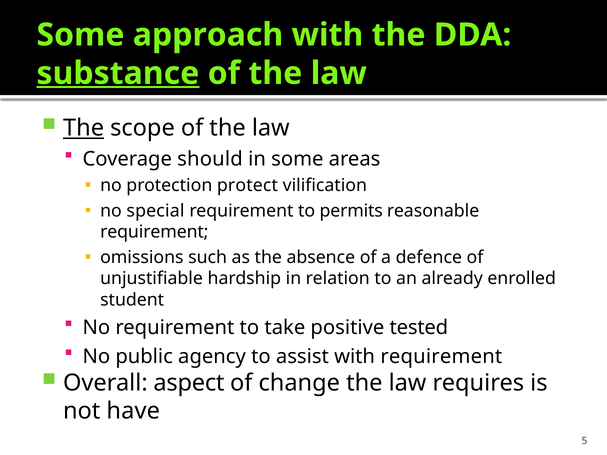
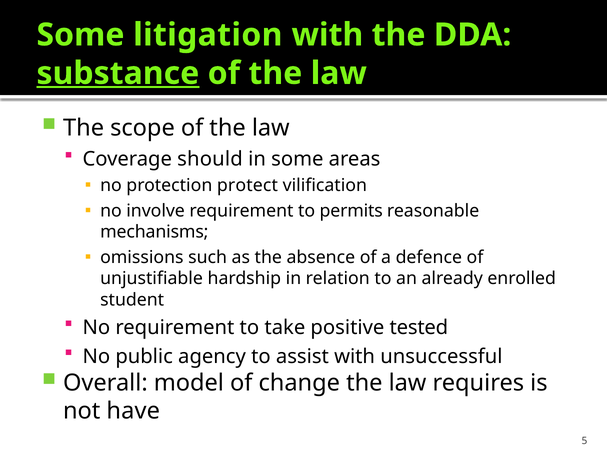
approach: approach -> litigation
The at (84, 128) underline: present -> none
special: special -> involve
requirement at (154, 232): requirement -> mechanisms
with requirement: requirement -> unsuccessful
aspect: aspect -> model
